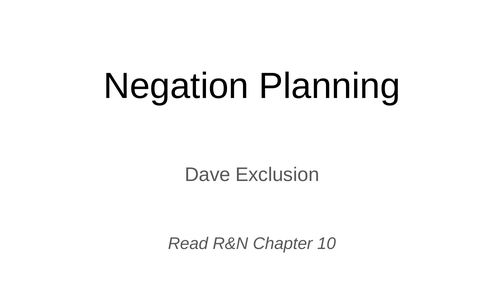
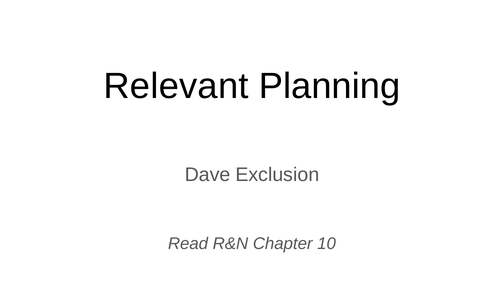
Negation: Negation -> Relevant
